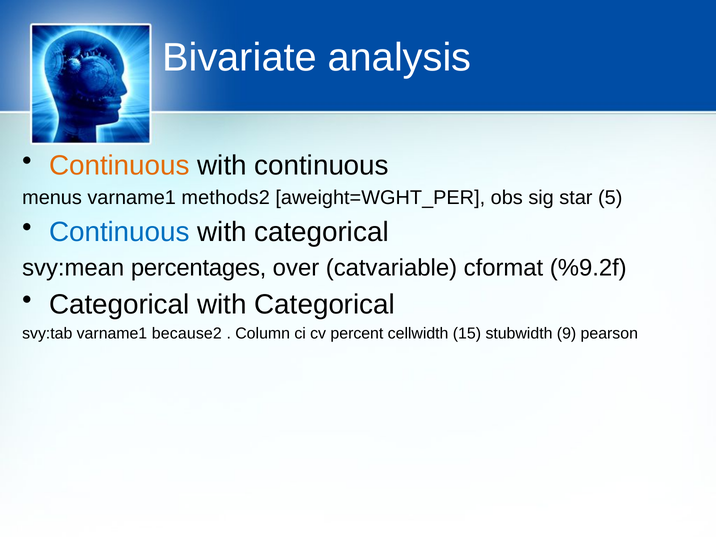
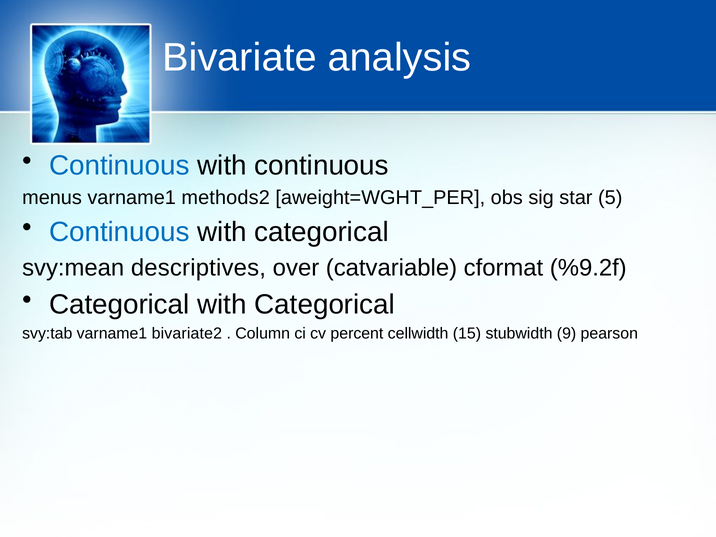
Continuous at (119, 165) colour: orange -> blue
percentages: percentages -> descriptives
because2: because2 -> bivariate2
